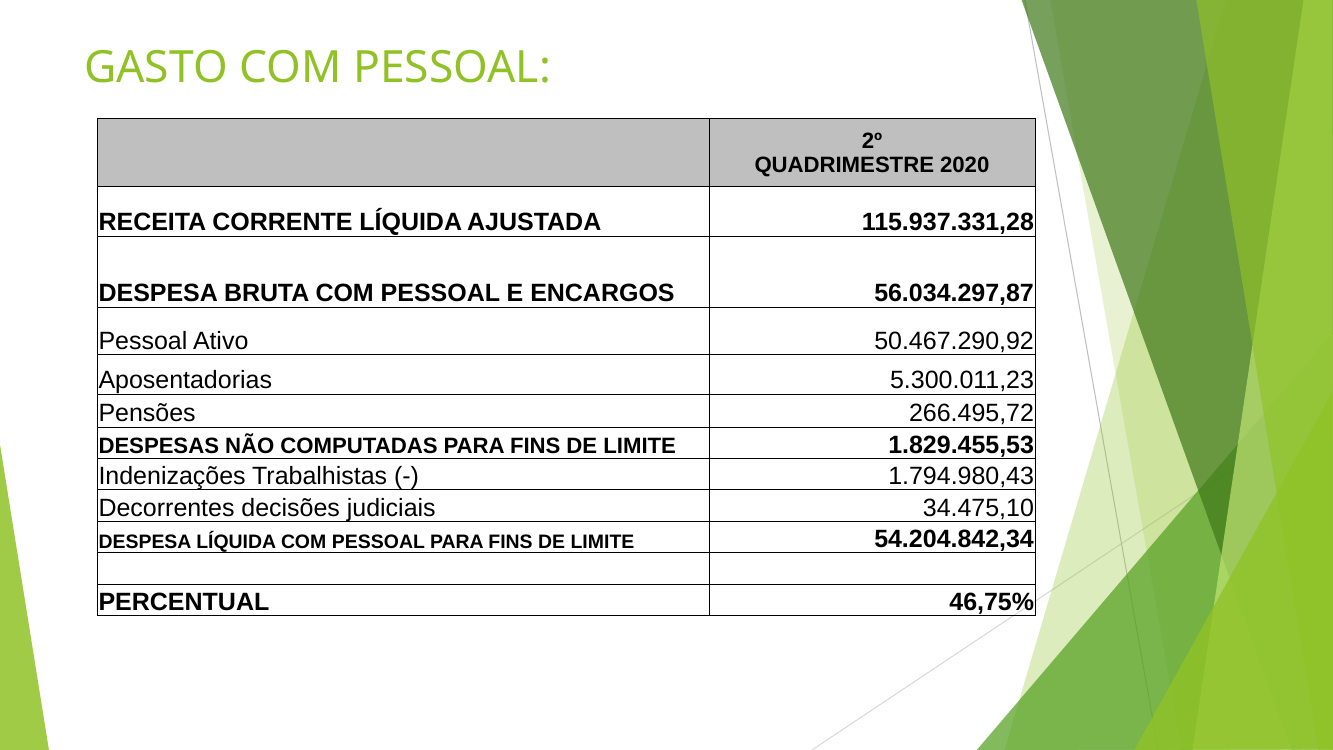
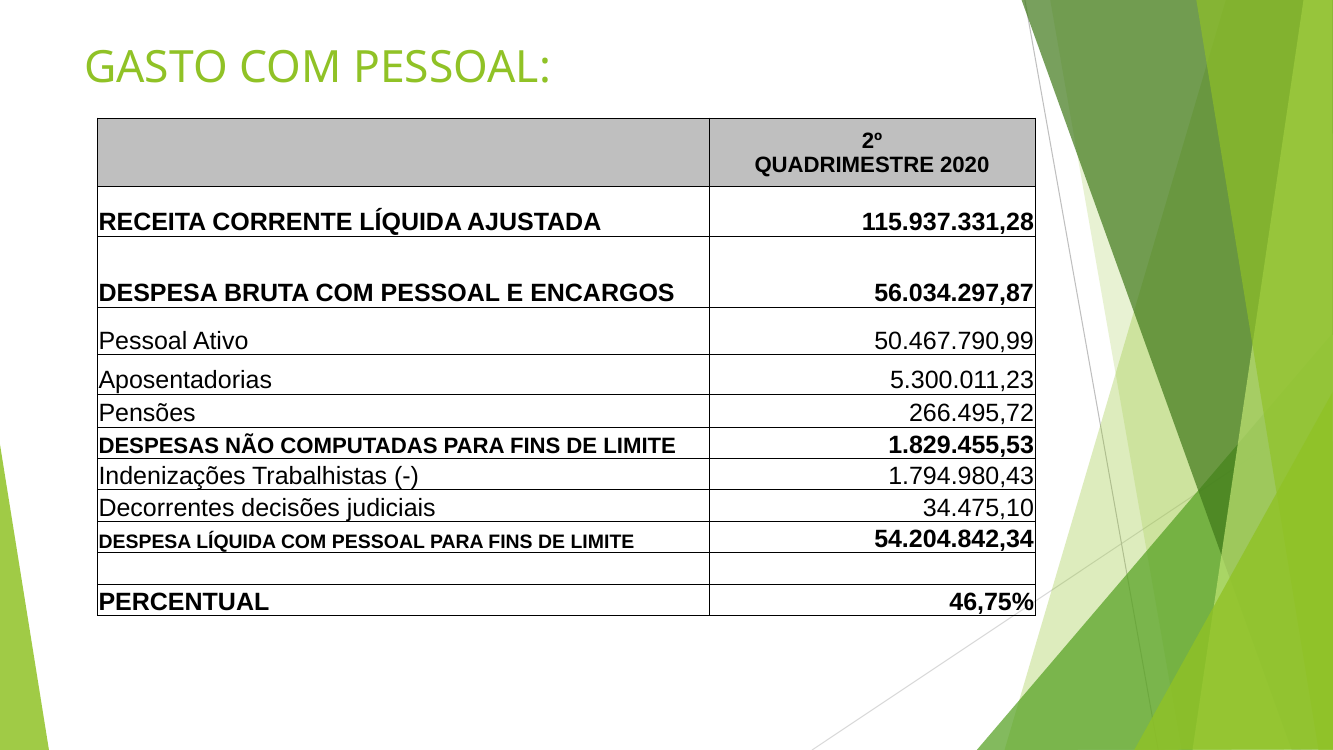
50.467.290,92: 50.467.290,92 -> 50.467.790,99
